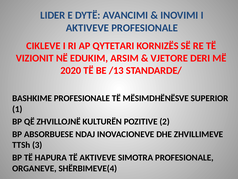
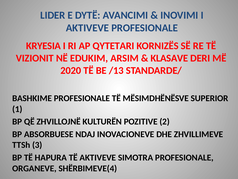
CIKLEVE: CIKLEVE -> KRYESIA
VJETORE: VJETORE -> KLASAVE
